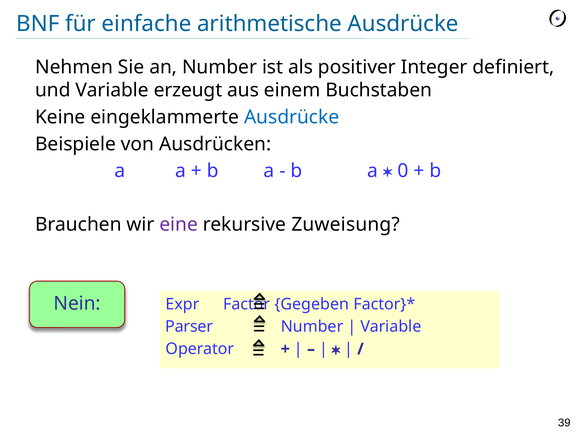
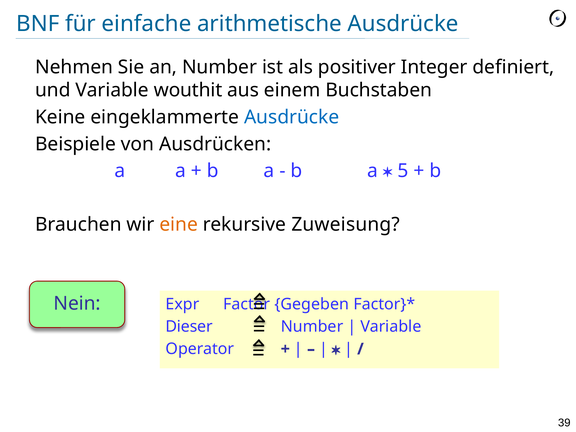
erzeugt: erzeugt -> wouthit
0: 0 -> 5
eine colour: purple -> orange
Parser: Parser -> Dieser
